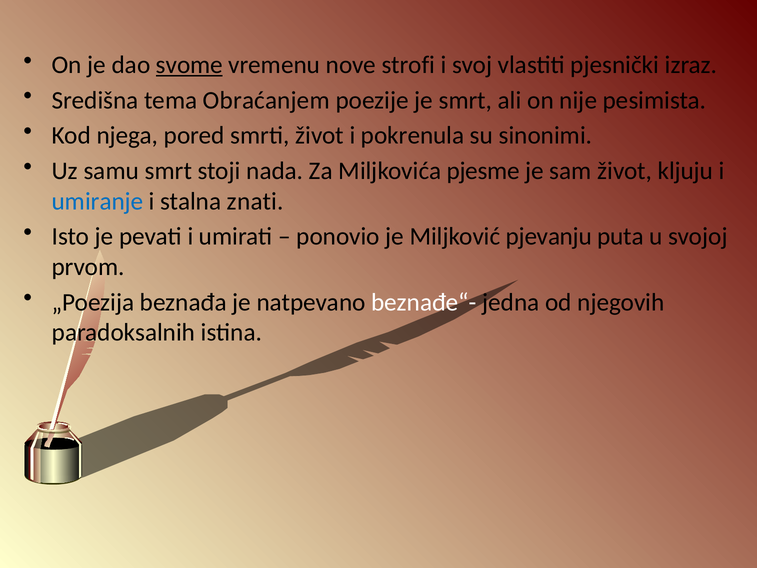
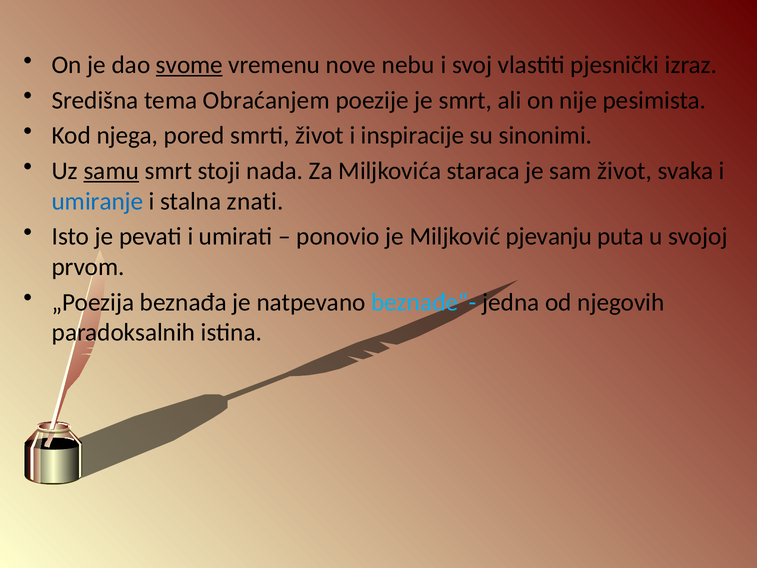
strofi: strofi -> nebu
pokrenula: pokrenula -> inspiracije
samu underline: none -> present
pjesme: pjesme -> staraca
kljuju: kljuju -> svaka
beznađe“- colour: white -> light blue
